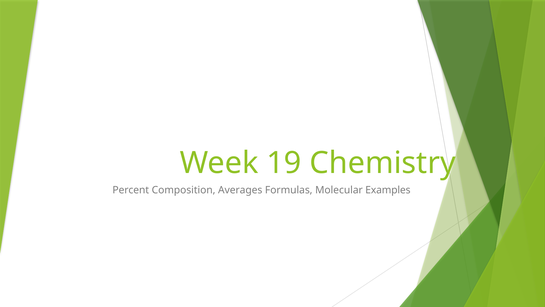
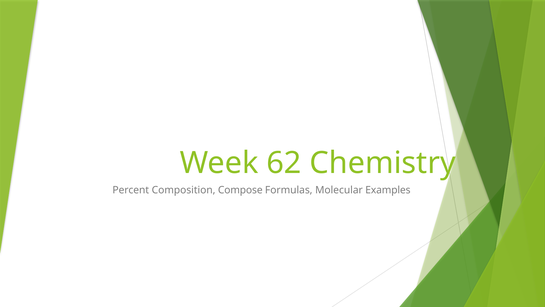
19: 19 -> 62
Averages: Averages -> Compose
